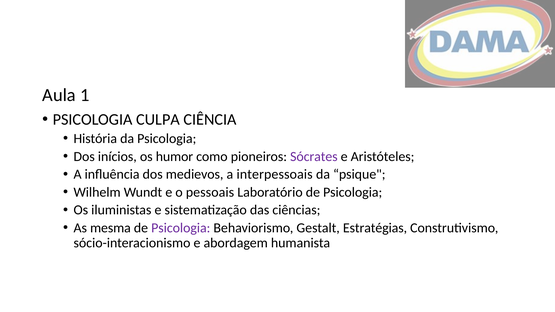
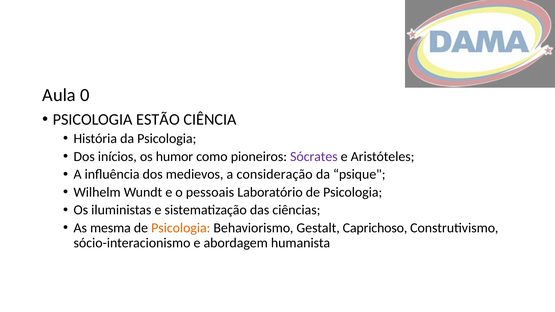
1: 1 -> 0
CULPA: CULPA -> ESTÃO
interpessoais: interpessoais -> consideração
Psicologia at (181, 228) colour: purple -> orange
Estratégias: Estratégias -> Caprichoso
